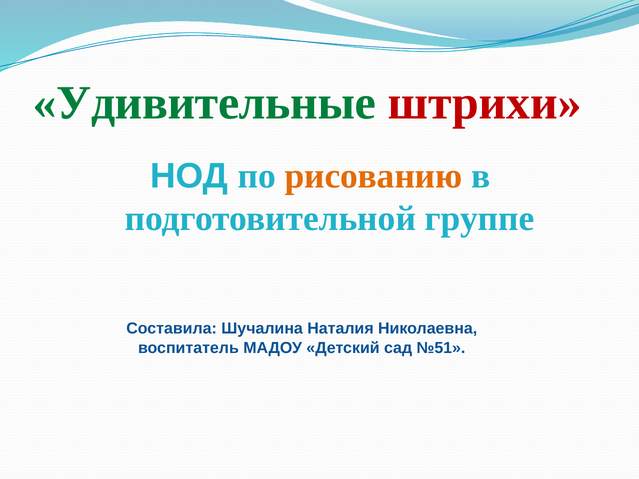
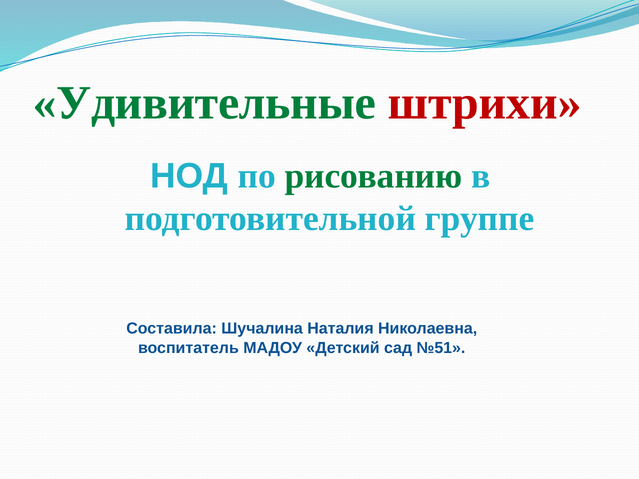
рисованию colour: orange -> green
